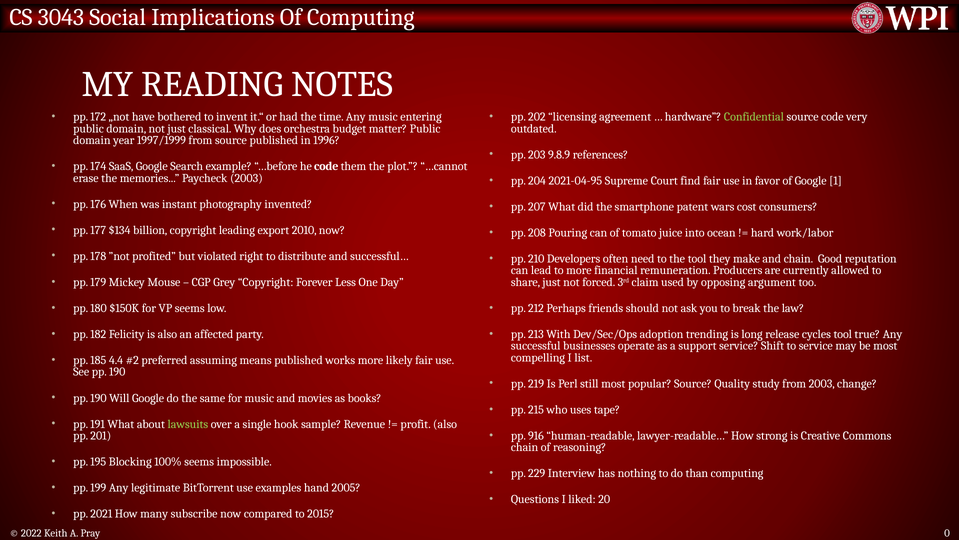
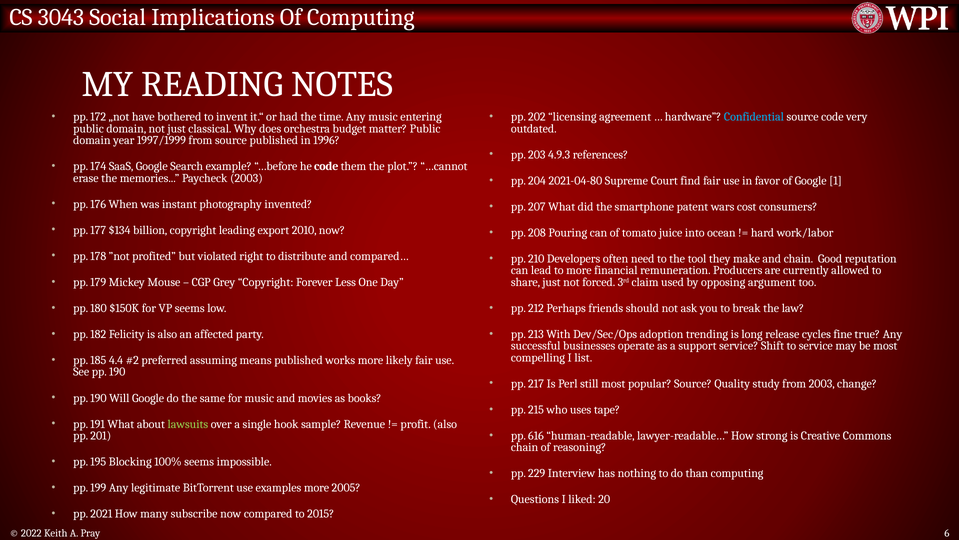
Confidential colour: light green -> light blue
9.8.9: 9.8.9 -> 4.9.3
2021-04-95: 2021-04-95 -> 2021-04-80
successful…: successful… -> compared…
cycles tool: tool -> fine
219: 219 -> 217
916: 916 -> 616
examples hand: hand -> more
0: 0 -> 6
